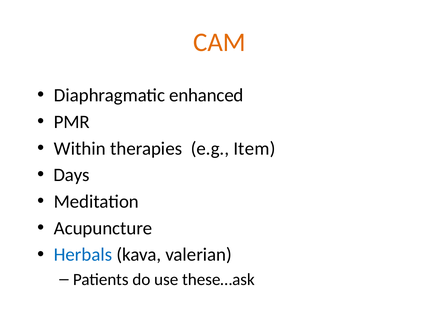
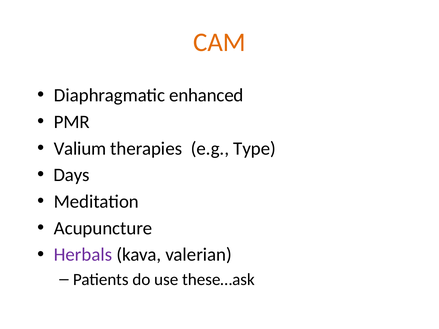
Within: Within -> Valium
Item: Item -> Type
Herbals colour: blue -> purple
